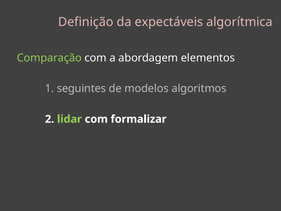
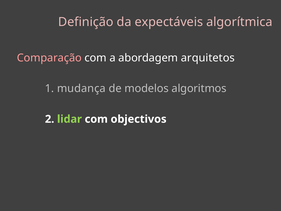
Comparação colour: light green -> pink
elementos: elementos -> arquitetos
seguintes: seguintes -> mudança
formalizar: formalizar -> objectivos
